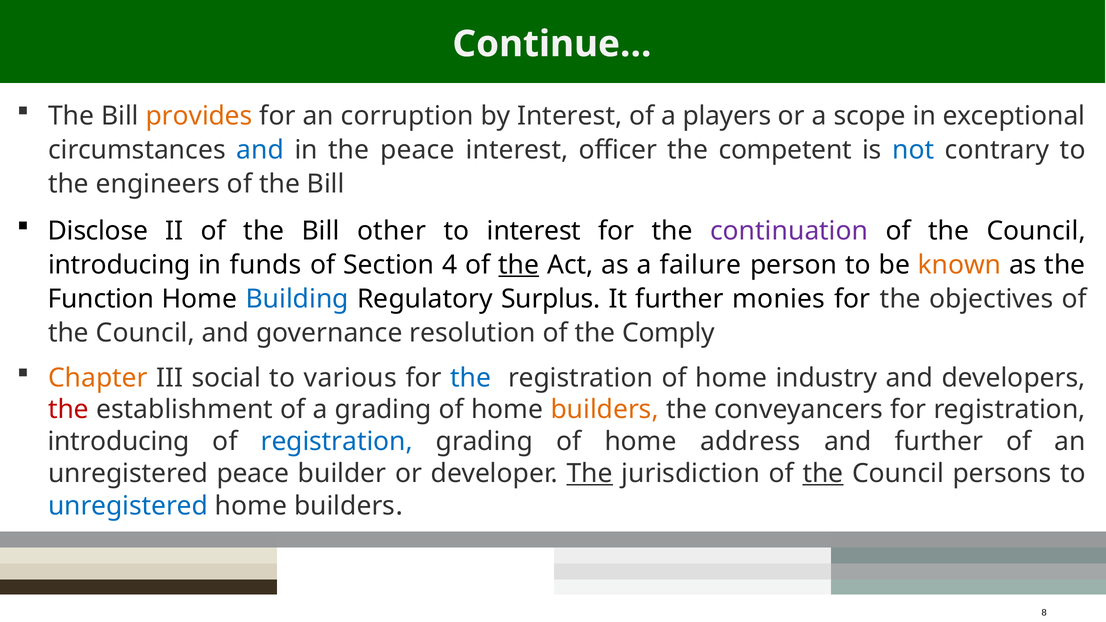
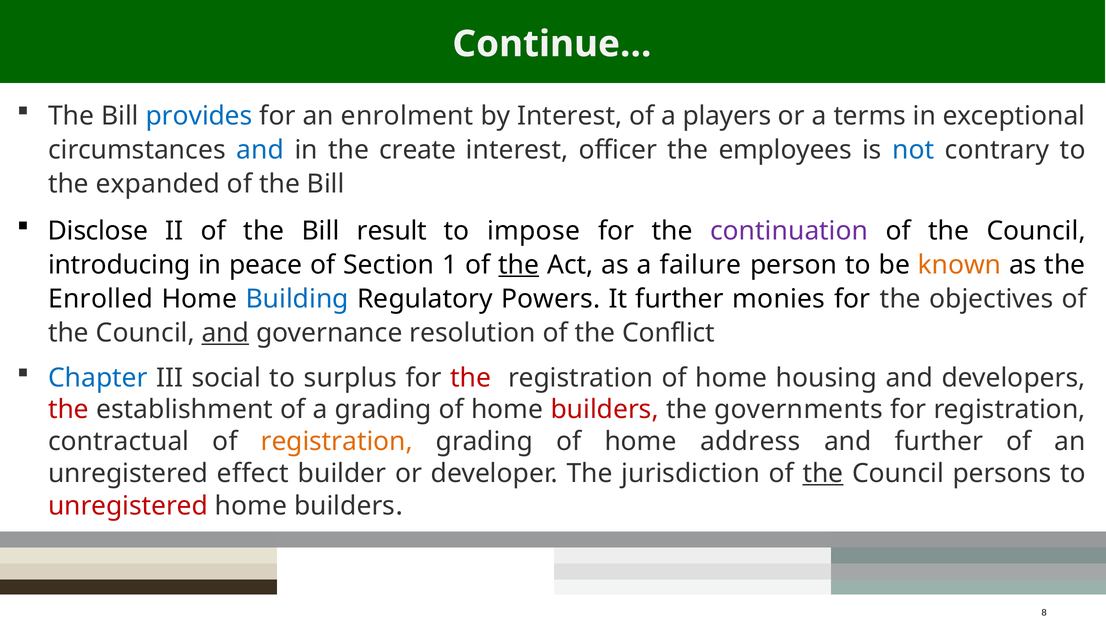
provides colour: orange -> blue
corruption: corruption -> enrolment
scope: scope -> terms
the peace: peace -> create
competent: competent -> employees
engineers: engineers -> expanded
other: other -> result
to interest: interest -> impose
funds: funds -> peace
4: 4 -> 1
Function: Function -> Enrolled
Surplus: Surplus -> Powers
and at (225, 333) underline: none -> present
Comply: Comply -> Conflict
Chapter colour: orange -> blue
various: various -> surplus
the at (471, 378) colour: blue -> red
industry: industry -> housing
builders at (605, 410) colour: orange -> red
conveyancers: conveyancers -> governments
introducing at (119, 442): introducing -> contractual
registration at (337, 442) colour: blue -> orange
unregistered peace: peace -> effect
The at (590, 473) underline: present -> none
unregistered at (128, 506) colour: blue -> red
